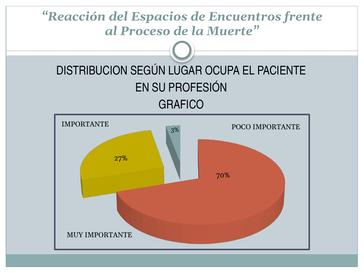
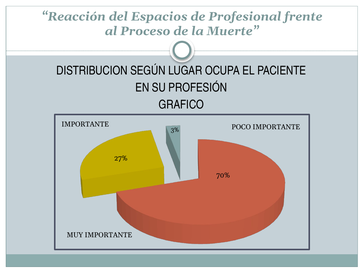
Encuentros: Encuentros -> Profesional
